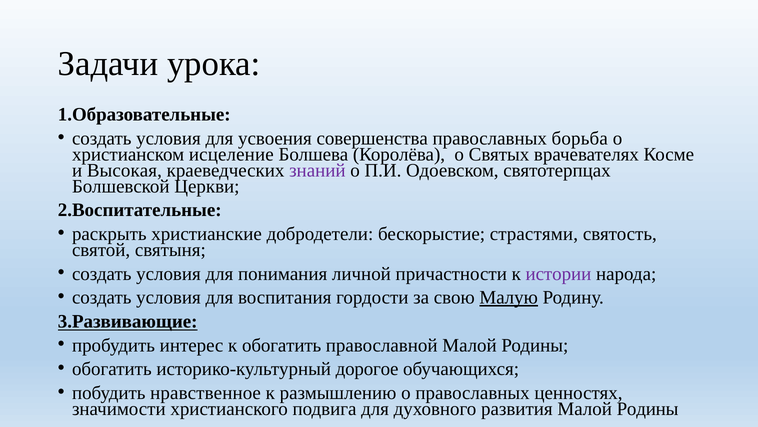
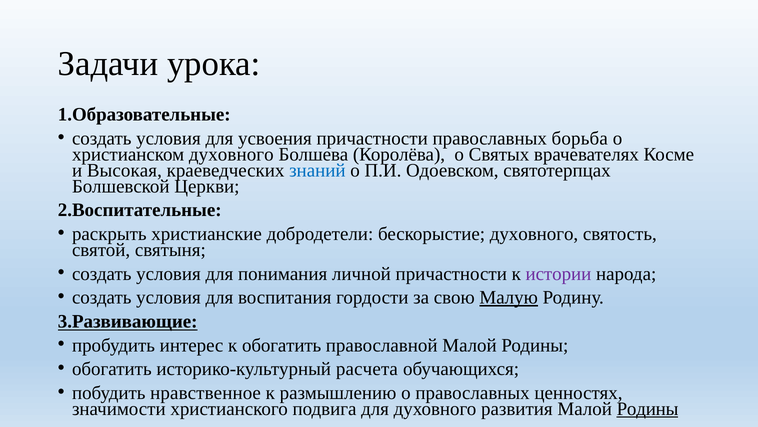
усвоения совершенства: совершенства -> причастности
христианском исцеление: исцеление -> духовного
знаний colour: purple -> blue
бескорыстие страстями: страстями -> духовного
дорогое: дорогое -> расчета
Родины at (648, 408) underline: none -> present
